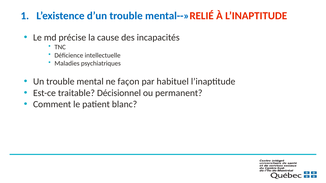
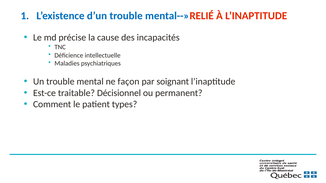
habituel: habituel -> soignant
blanc: blanc -> types
